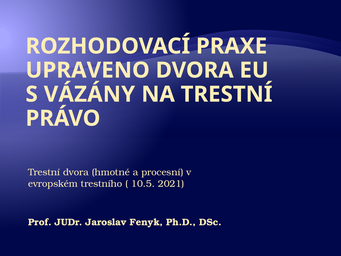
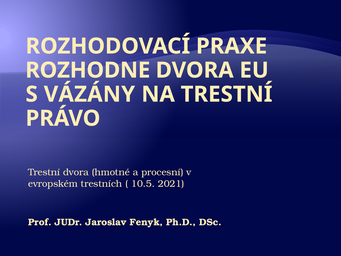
UPRAVENO: UPRAVENO -> ROZHODNE
trestního: trestního -> trestních
